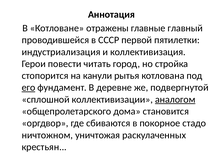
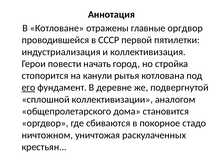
главные главный: главный -> оргдвор
читать: читать -> начать
аналогом underline: present -> none
